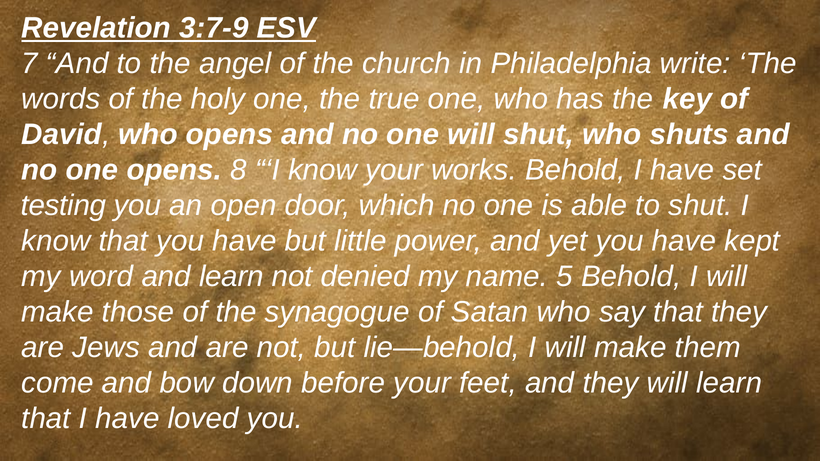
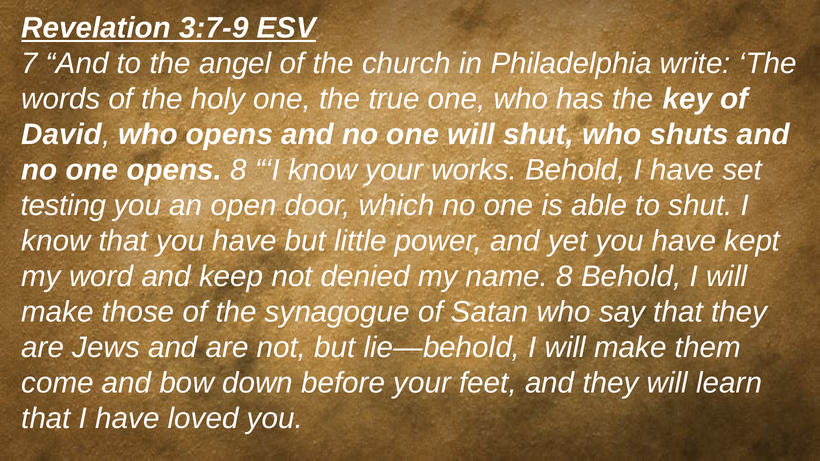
and learn: learn -> keep
name 5: 5 -> 8
